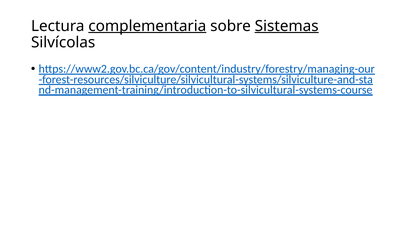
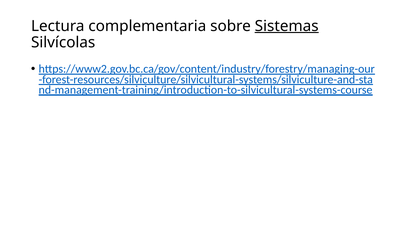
complementaria underline: present -> none
